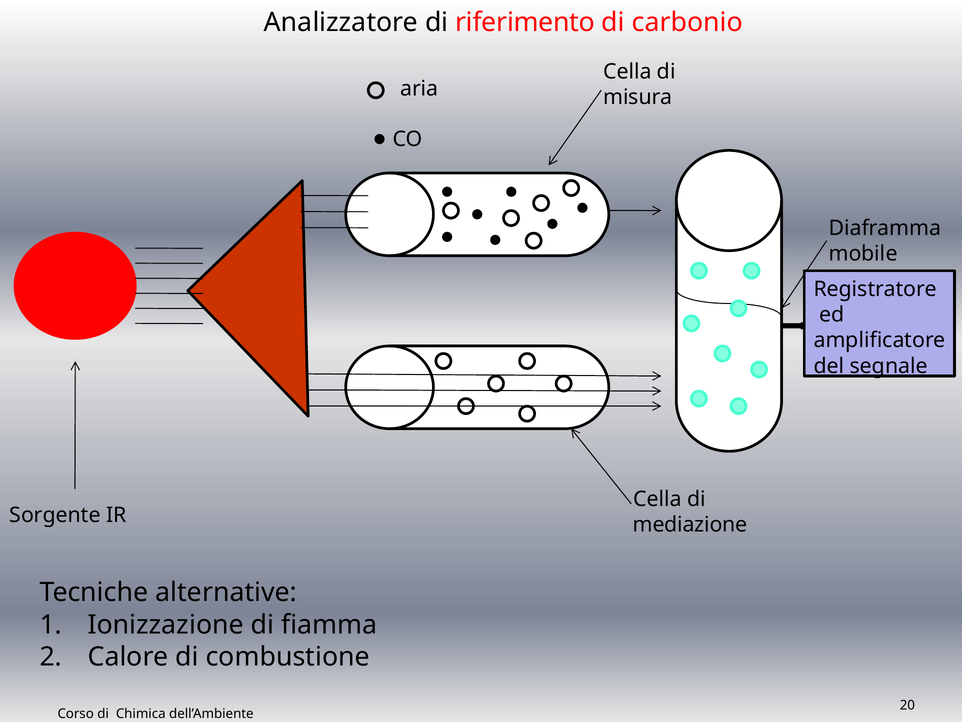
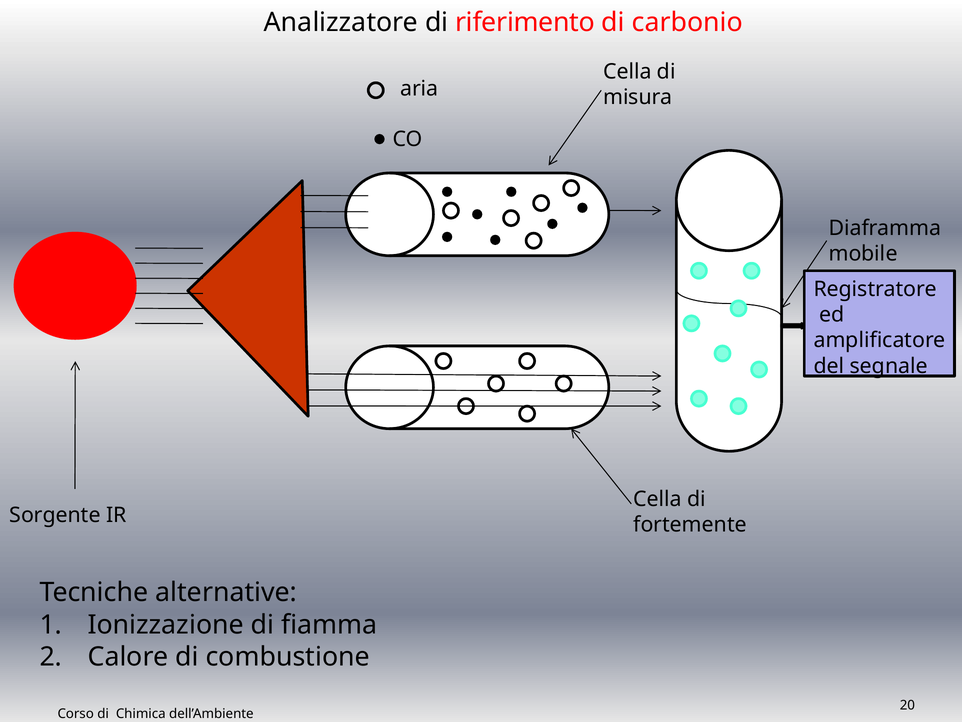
mediazione: mediazione -> fortemente
